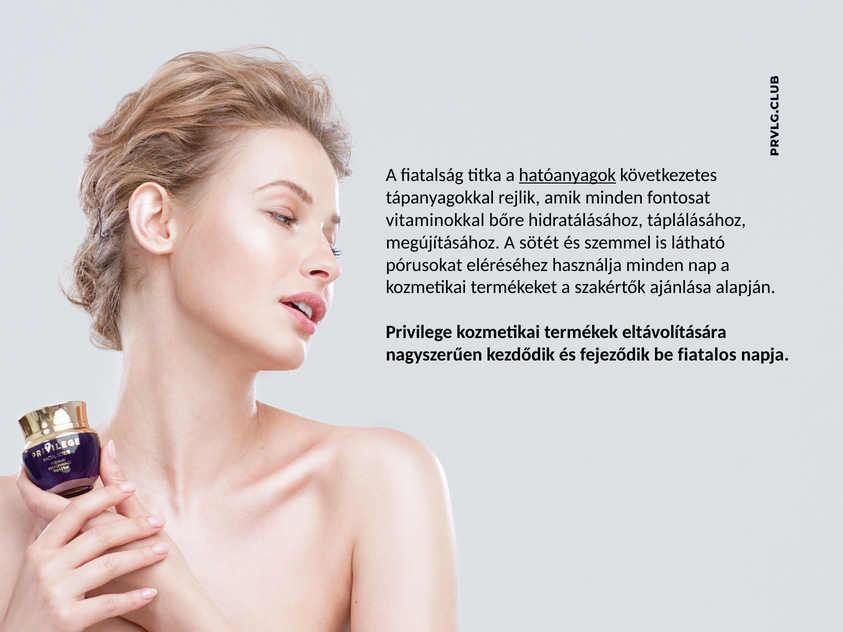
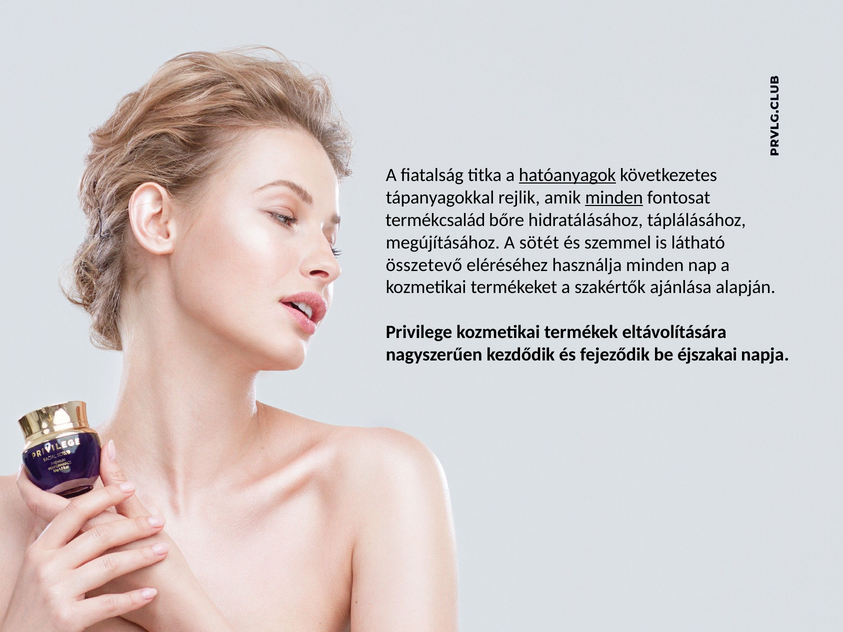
minden at (614, 198) underline: none -> present
vitaminokkal: vitaminokkal -> termékcsalád
pórusokat: pórusokat -> összetevő
fiatalos: fiatalos -> éjszakai
